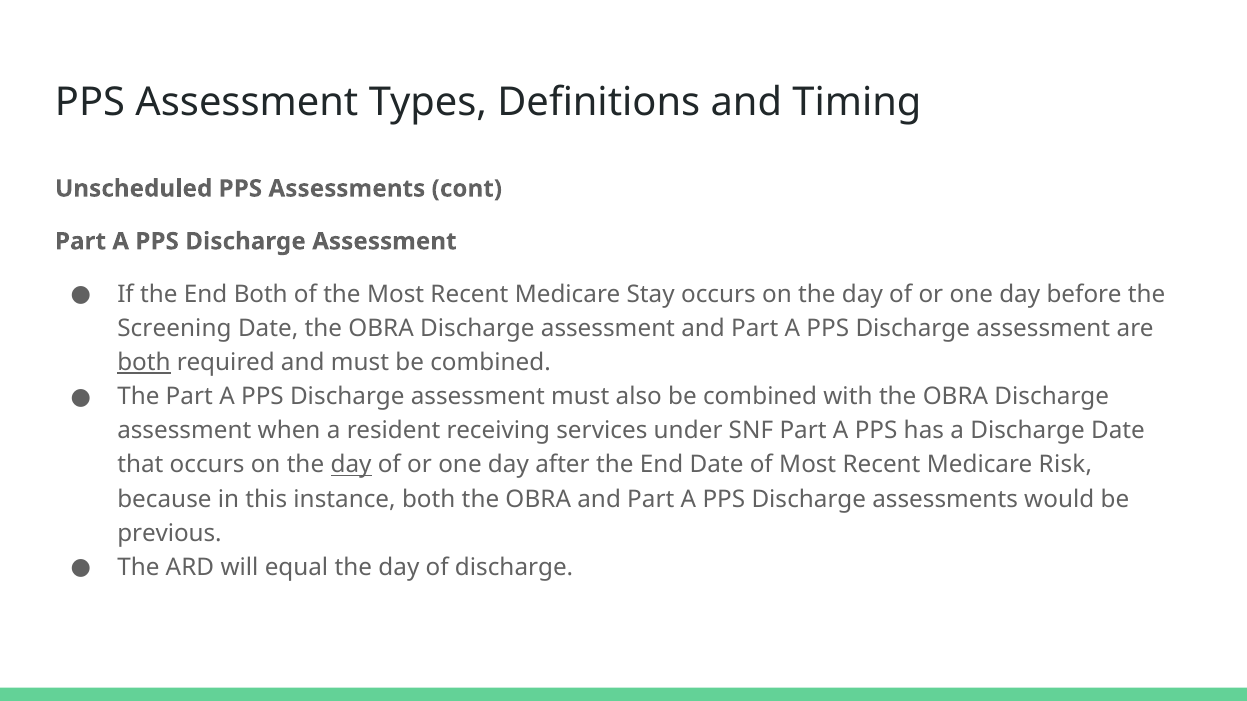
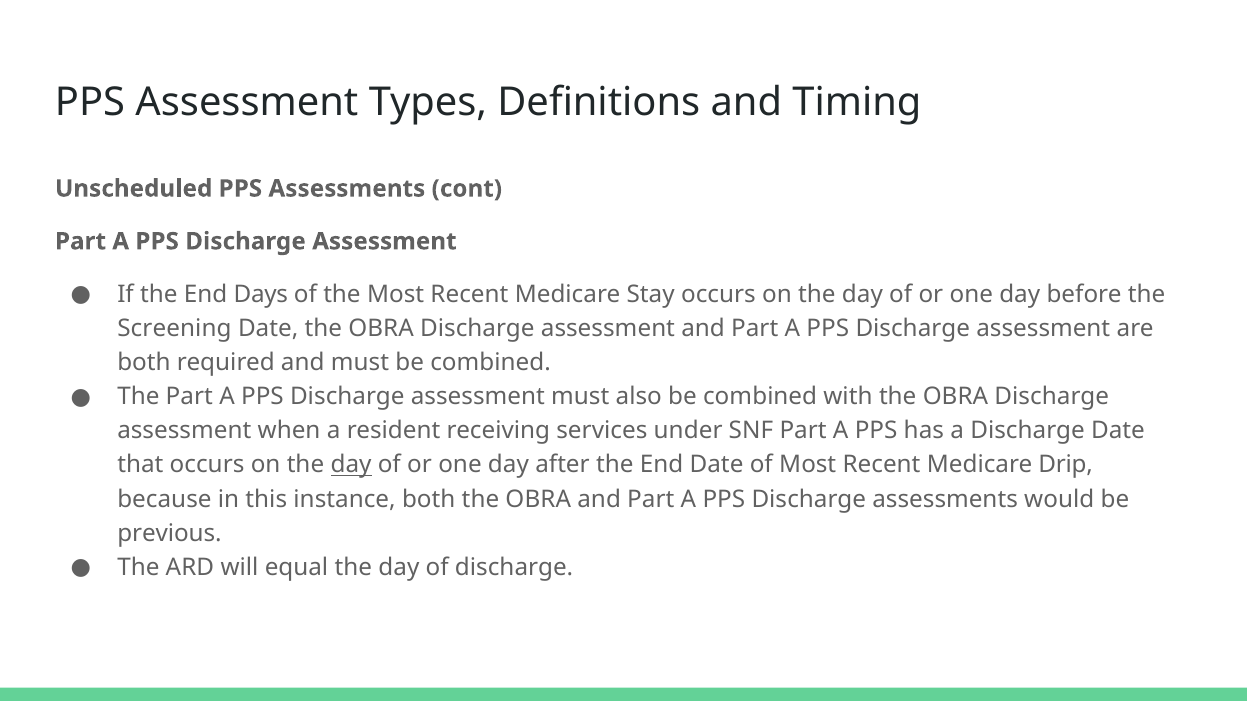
End Both: Both -> Days
both at (144, 363) underline: present -> none
Risk: Risk -> Drip
